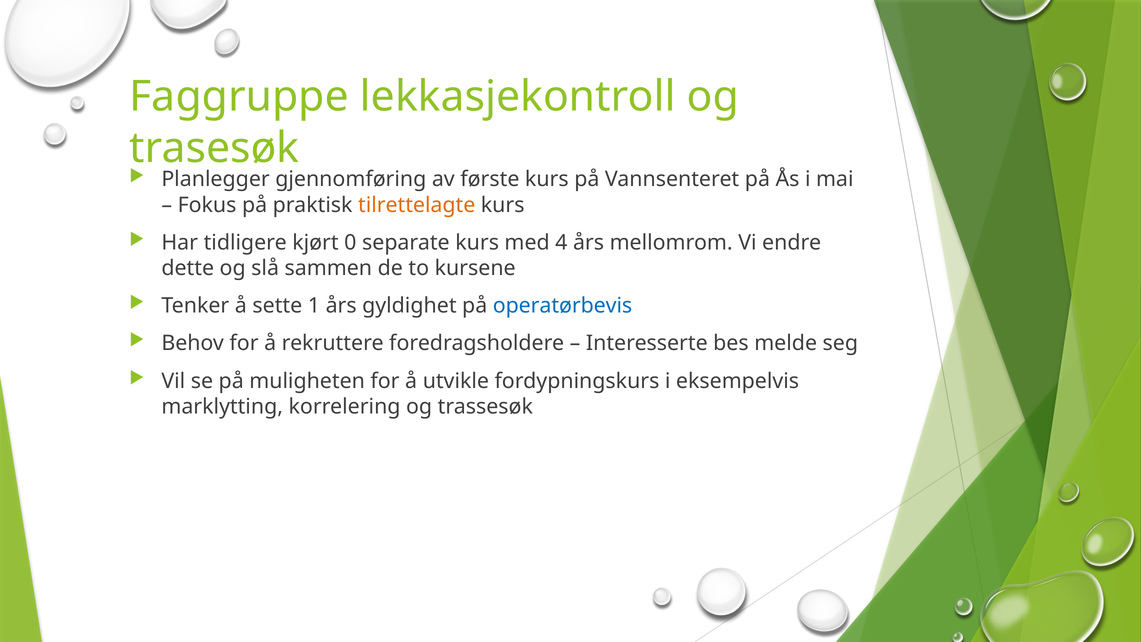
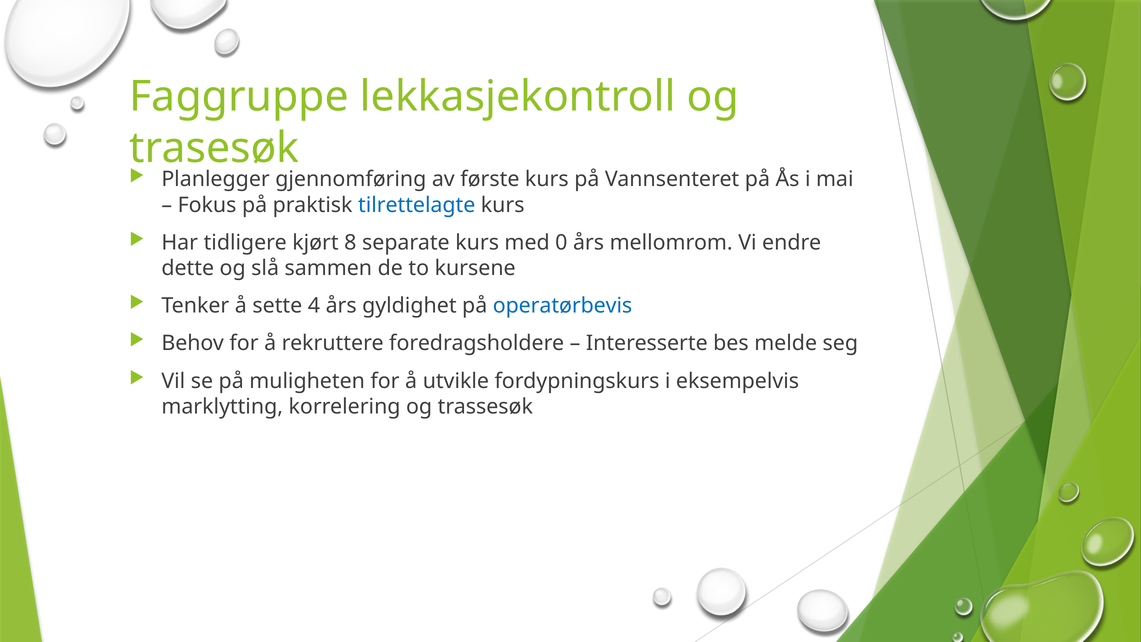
tilrettelagte colour: orange -> blue
0: 0 -> 8
4: 4 -> 0
1: 1 -> 4
